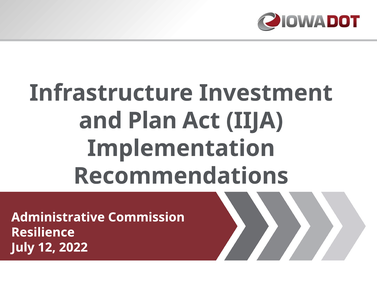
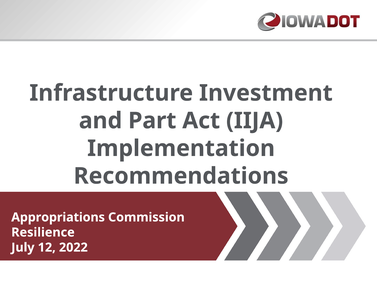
Plan: Plan -> Part
Administrative: Administrative -> Appropriations
